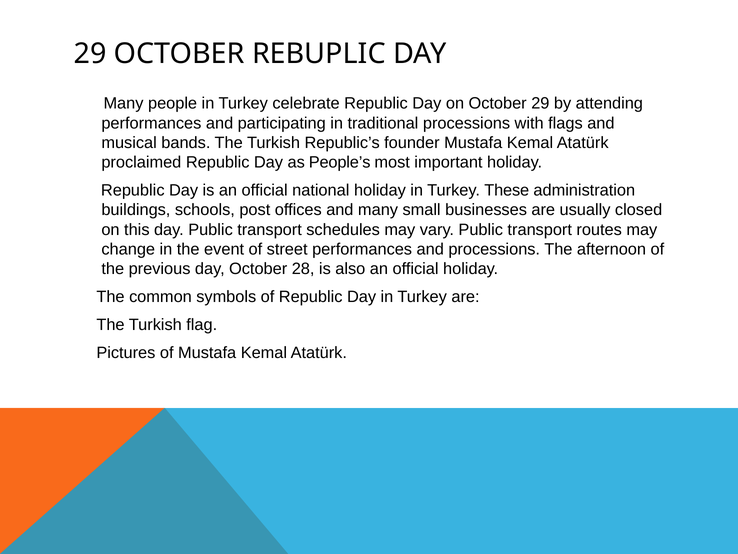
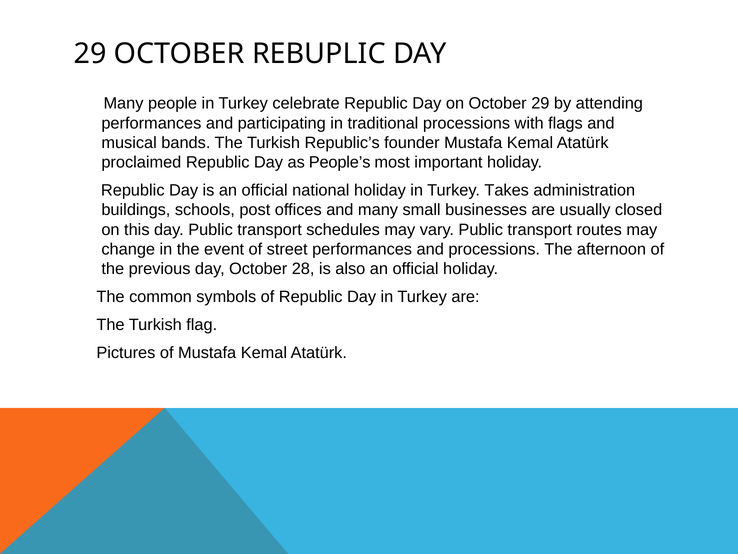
These: These -> Takes
